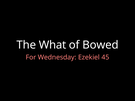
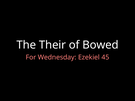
What: What -> Their
